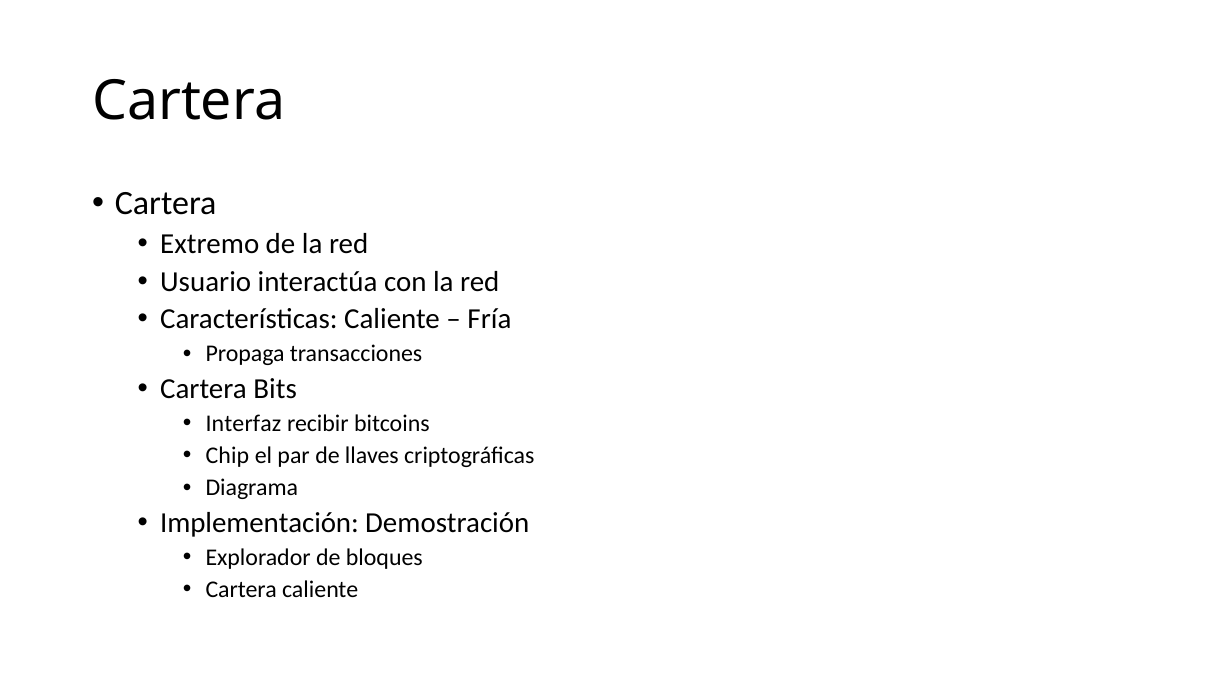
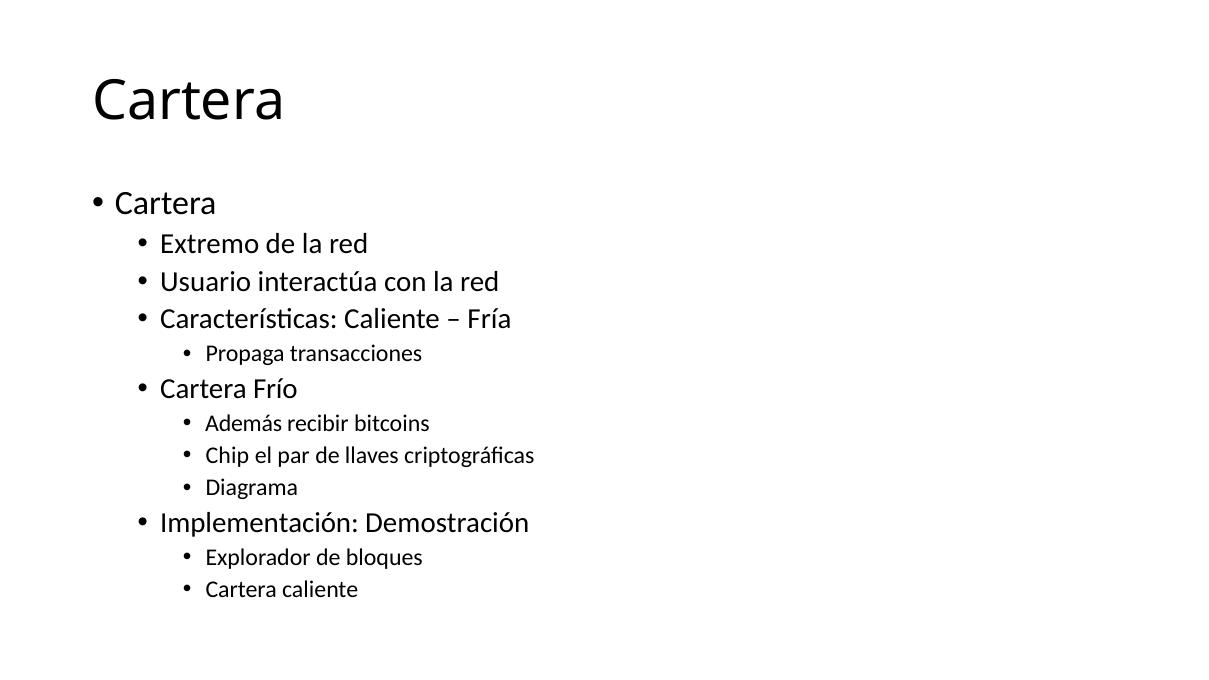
Bits: Bits -> Frío
Interfaz: Interfaz -> Además
